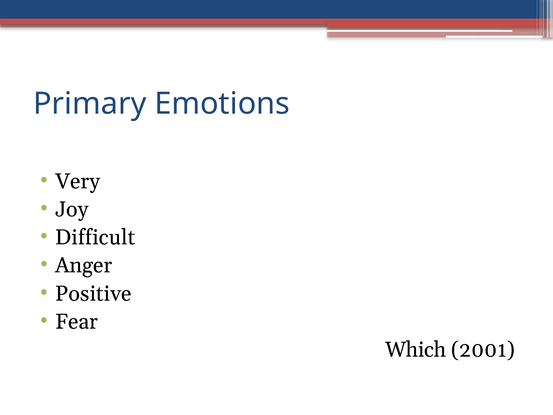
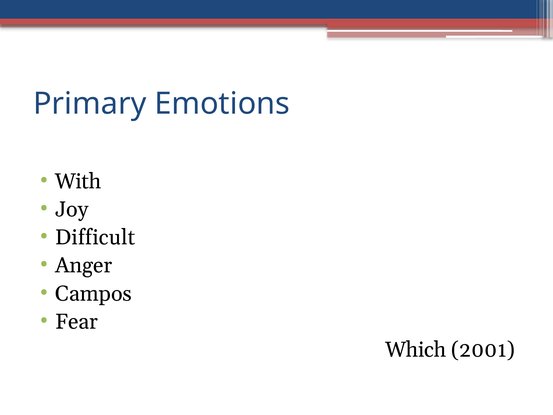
Very: Very -> With
Positive: Positive -> Campos
